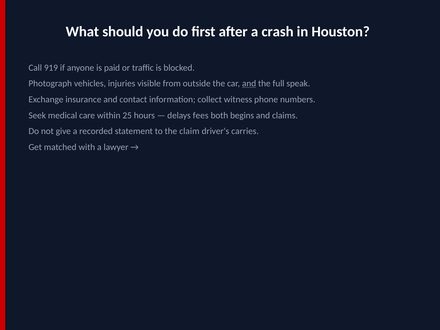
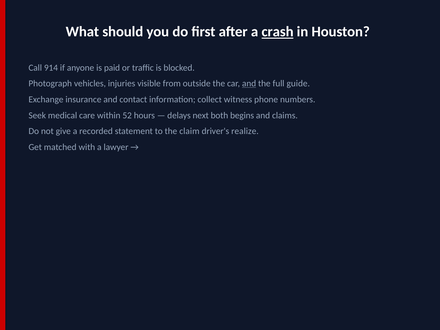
crash underline: none -> present
919: 919 -> 914
speak: speak -> guide
25: 25 -> 52
fees: fees -> next
carries: carries -> realize
